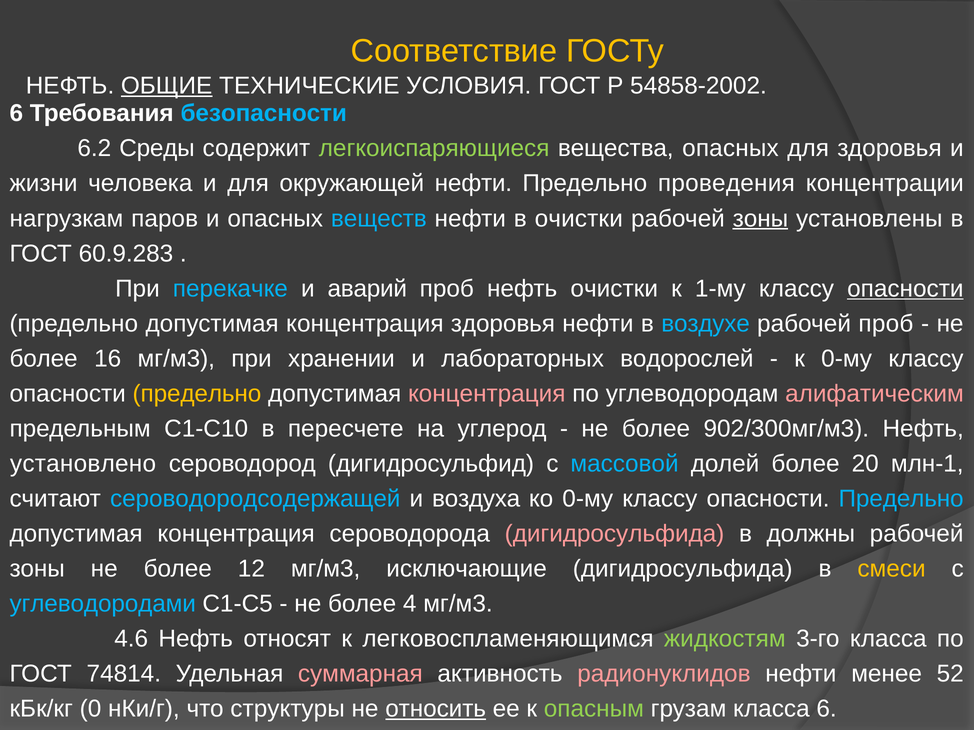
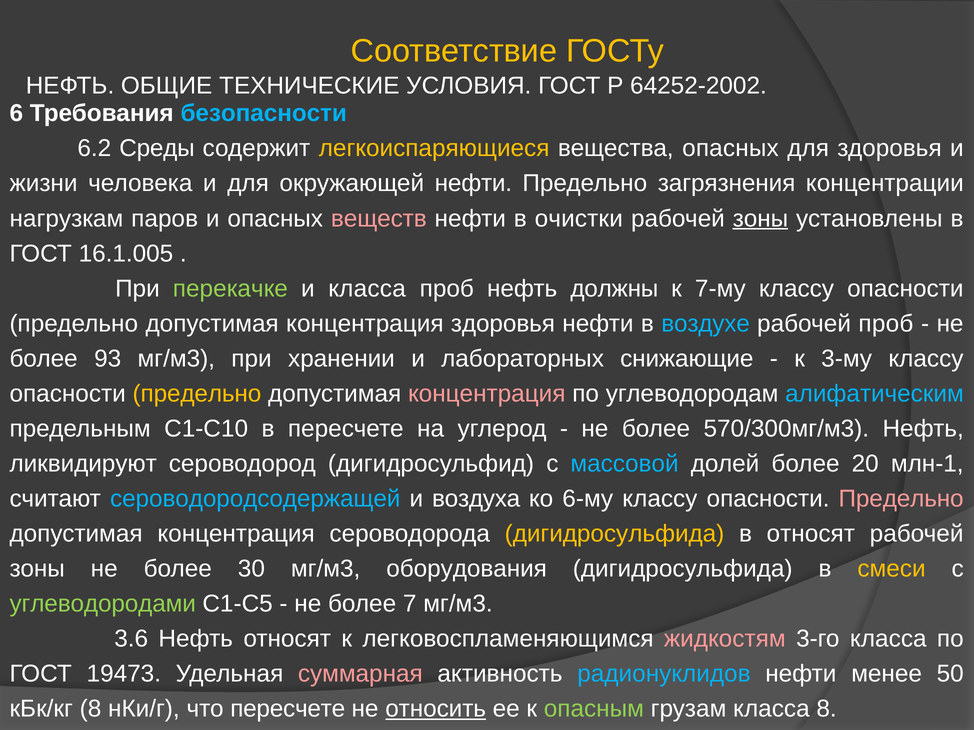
ОБЩИЕ underline: present -> none
54858-2002: 54858-2002 -> 64252-2002
легкоиспаряющиеся colour: light green -> yellow
проведения: проведения -> загрязнения
веществ colour: light blue -> pink
60.9.283: 60.9.283 -> 16.1.005
перекачке colour: light blue -> light green
и аварий: аварий -> класса
нефть очистки: очистки -> должны
1-му: 1-му -> 7-му
опасности at (905, 289) underline: present -> none
16: 16 -> 93
водорослей: водорослей -> снижающие
к 0-му: 0-му -> 3-му
алифатическим colour: pink -> light blue
902/300мг/м3: 902/300мг/м3 -> 570/300мг/м3
установлено: установлено -> ликвидируют
ко 0-му: 0-му -> 6-му
Предельно at (901, 499) colour: light blue -> pink
дигидросульфида at (615, 534) colour: pink -> yellow
в должны: должны -> относят
12: 12 -> 30
исключающие: исключающие -> оборудования
углеводородами colour: light blue -> light green
4: 4 -> 7
4.6: 4.6 -> 3.6
жидкостям colour: light green -> pink
74814: 74814 -> 19473
радионуклидов colour: pink -> light blue
52: 52 -> 50
кБк/кг 0: 0 -> 8
что структуры: структуры -> пересчете
класса 6: 6 -> 8
